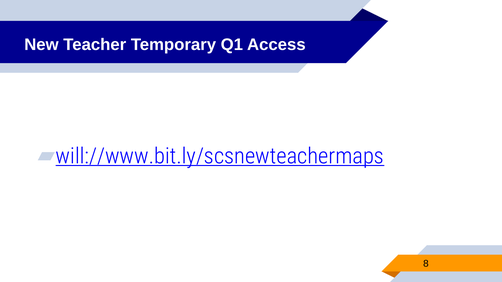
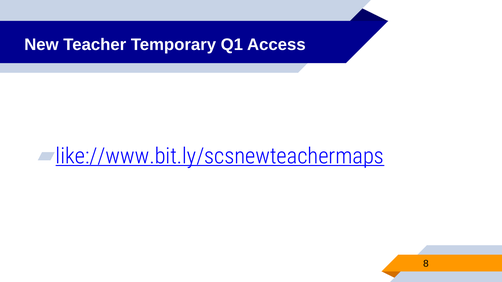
will://www.bit.ly/scsnewteachermaps: will://www.bit.ly/scsnewteachermaps -> like://www.bit.ly/scsnewteachermaps
